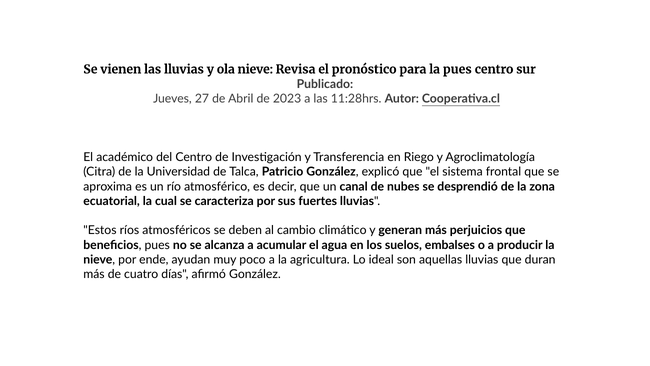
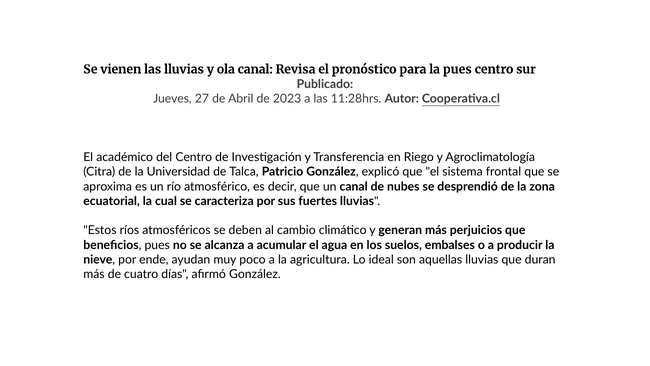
ola nieve: nieve -> canal
